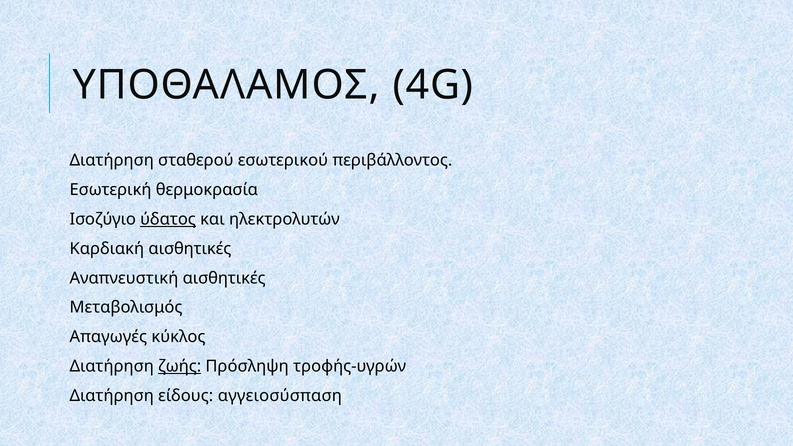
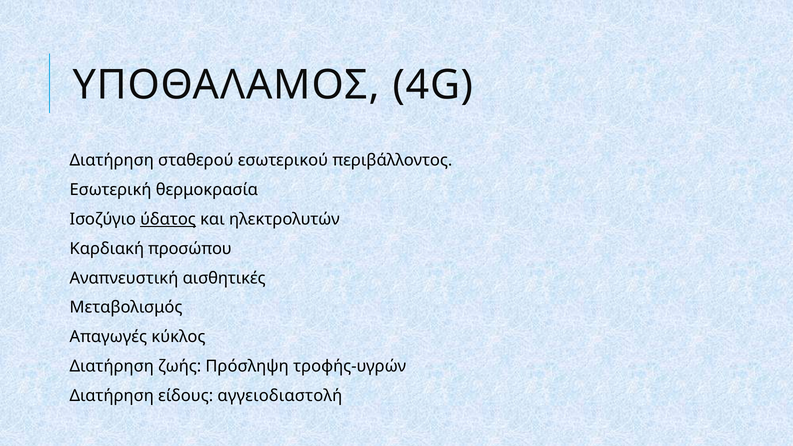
Καρδιακή αισθητικές: αισθητικές -> προσώπου
ζωής underline: present -> none
αγγειοσύσπαση: αγγειοσύσπαση -> αγγειοδιαστολή
